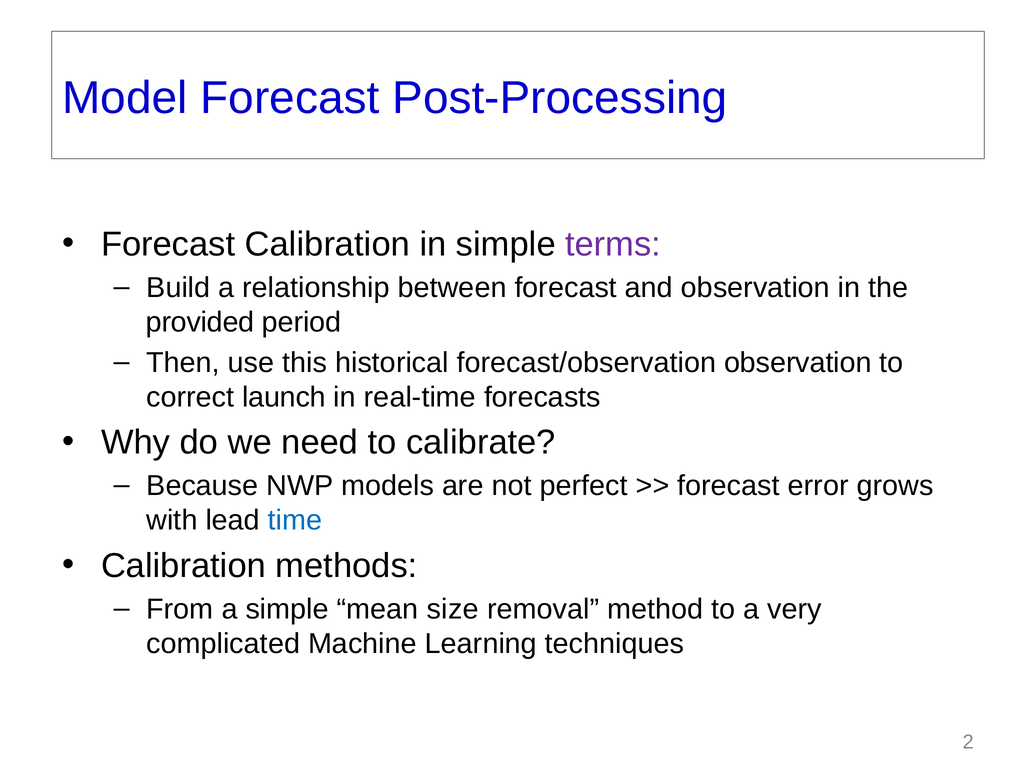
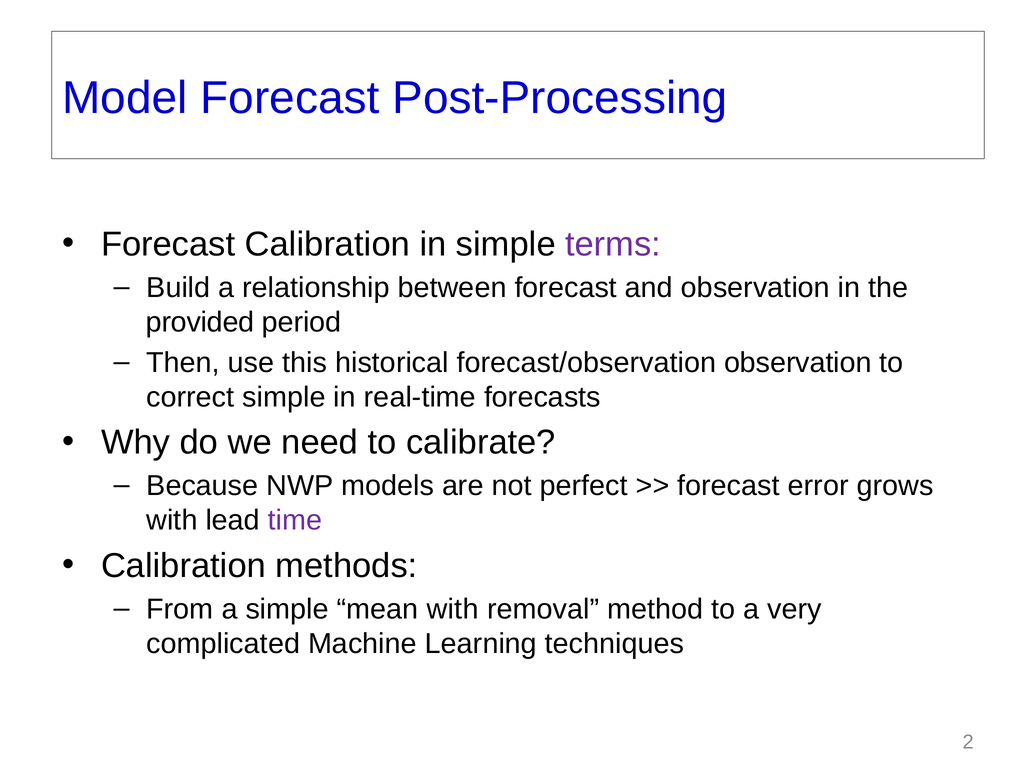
correct launch: launch -> simple
time colour: blue -> purple
mean size: size -> with
